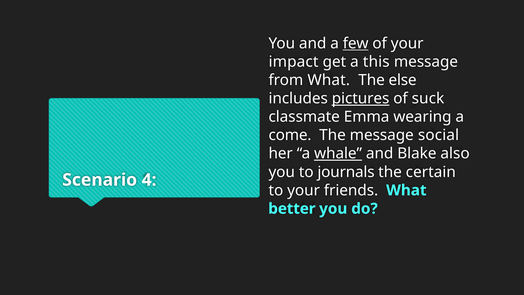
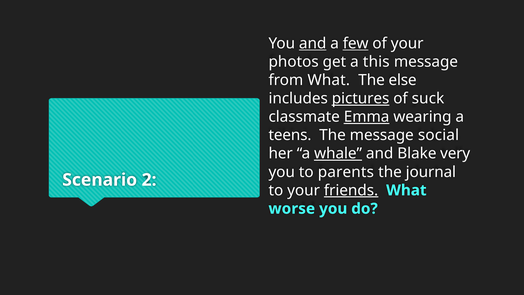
and at (313, 43) underline: none -> present
impact: impact -> photos
Emma underline: none -> present
come: come -> teens
also: also -> very
journals: journals -> parents
certain: certain -> journal
4: 4 -> 2
friends underline: none -> present
better: better -> worse
